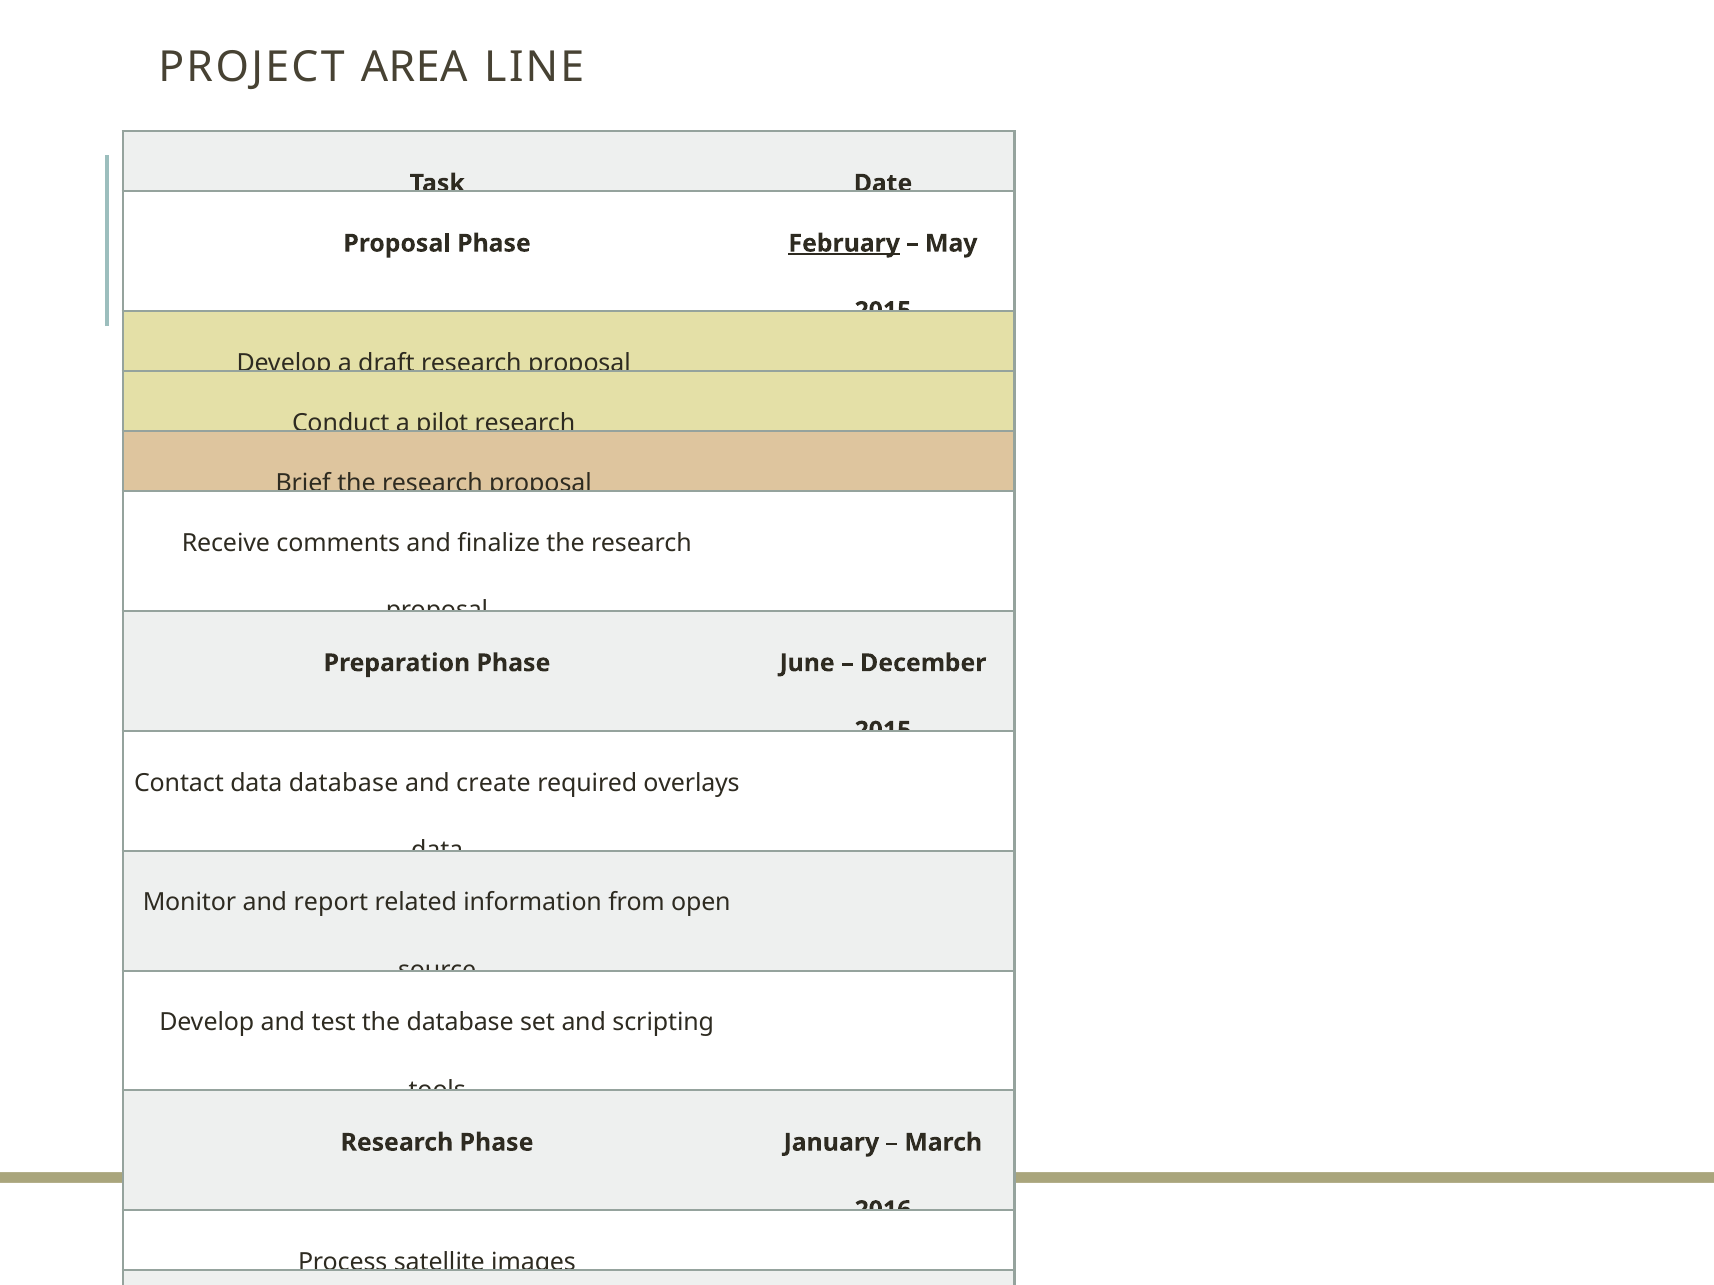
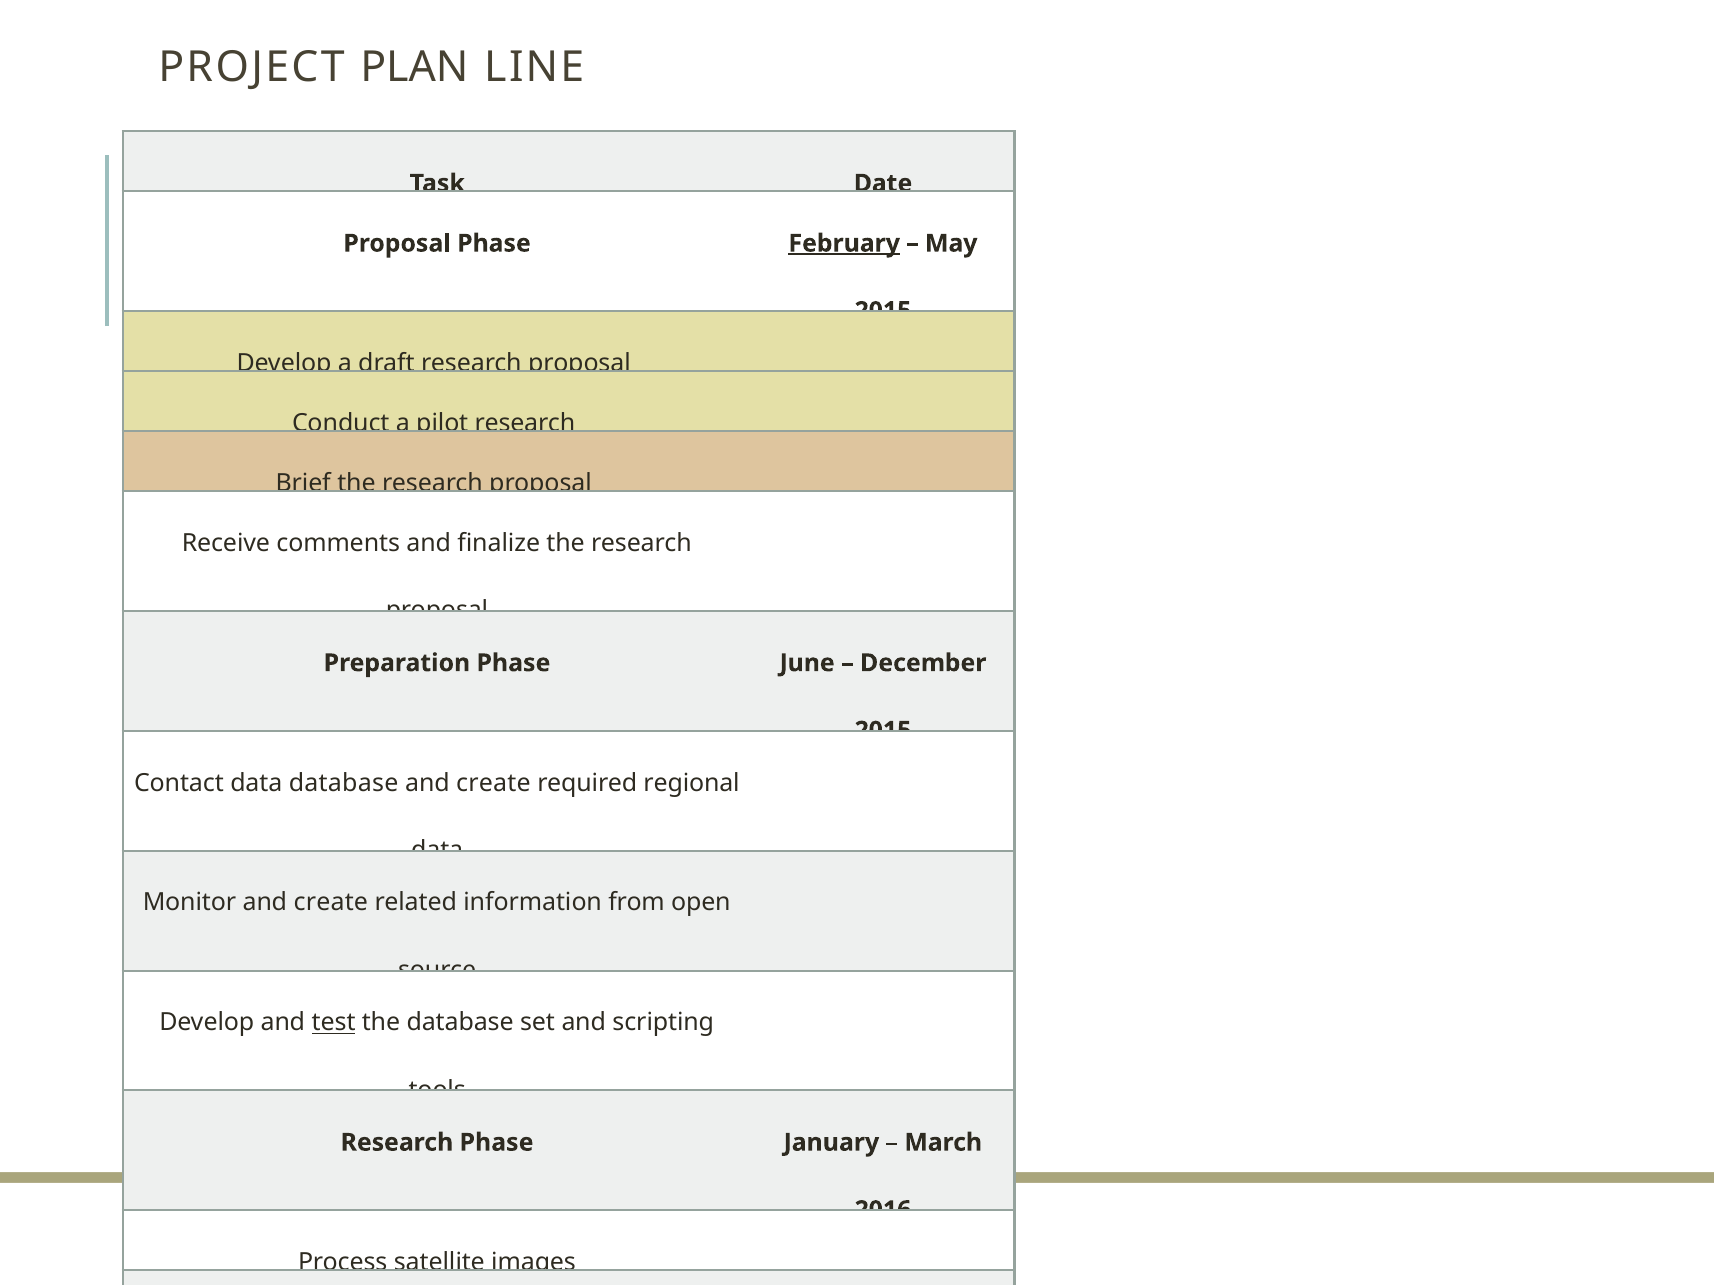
AREA: AREA -> PLAN
required overlays: overlays -> regional
Monitor and report: report -> create
test underline: none -> present
